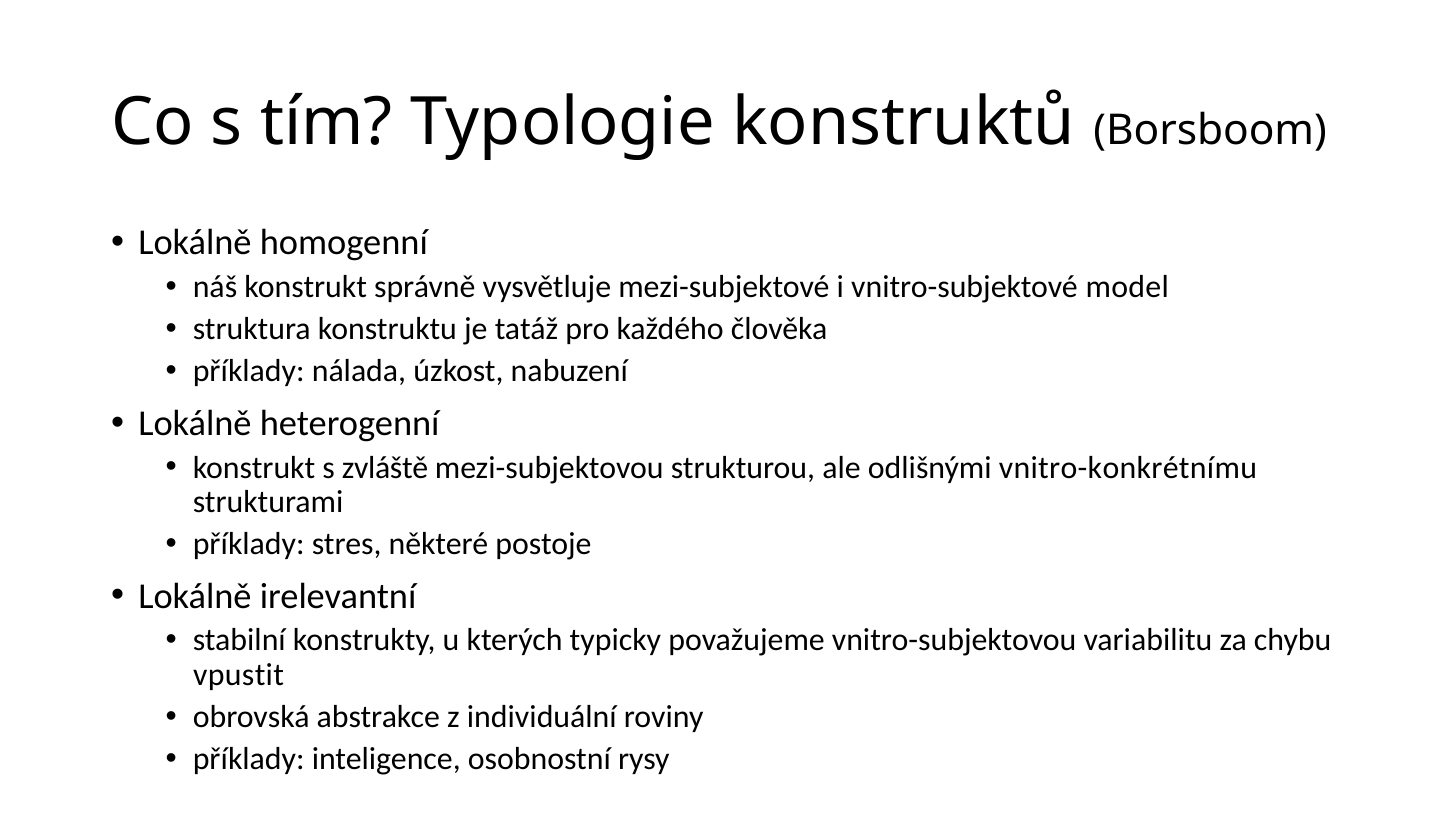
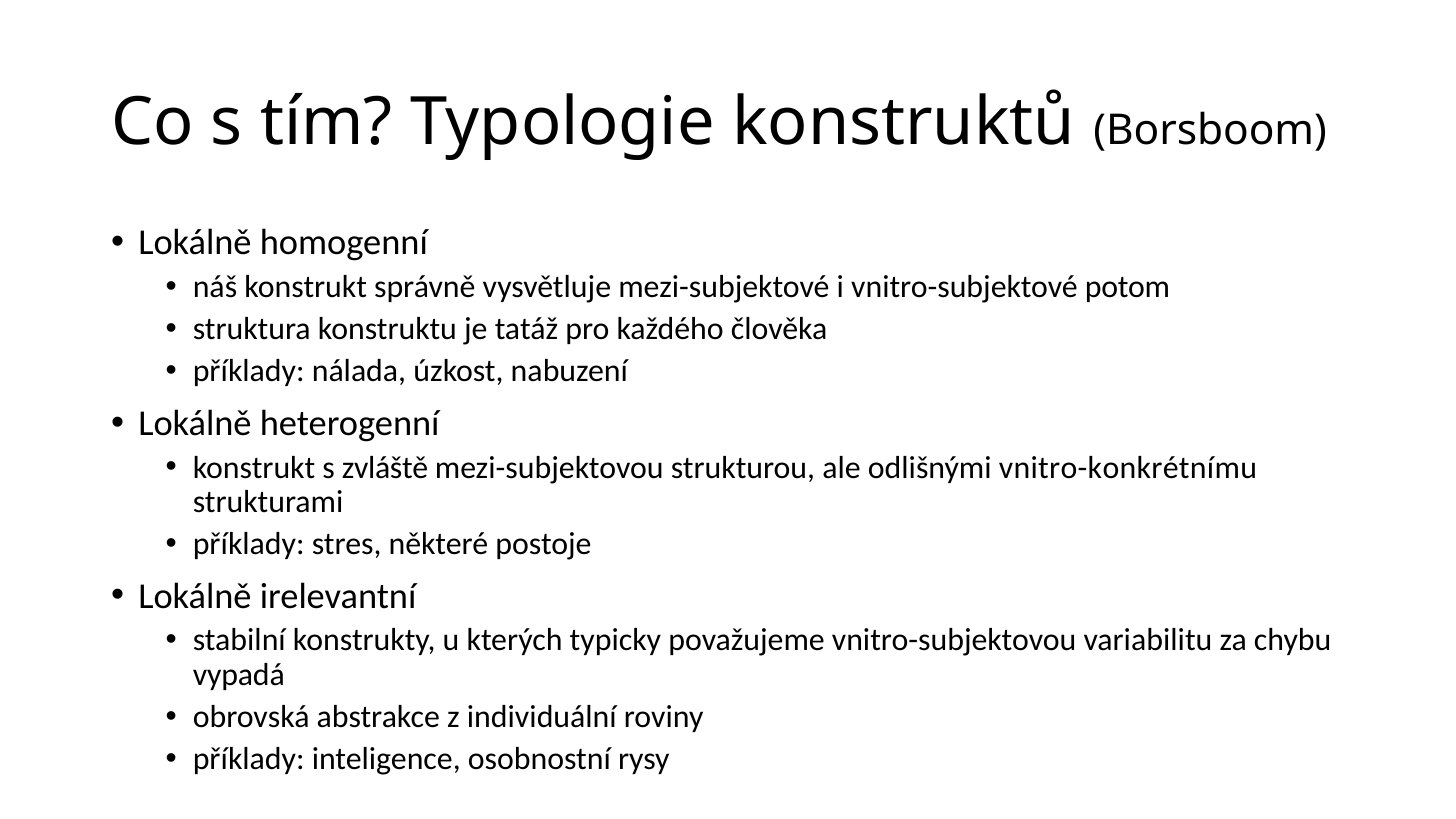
model: model -> potom
vpustit: vpustit -> vypadá
